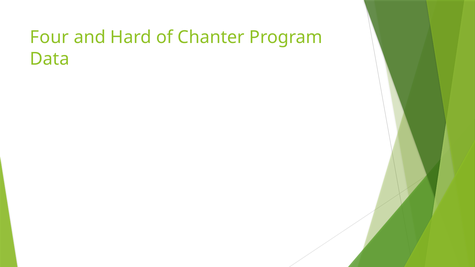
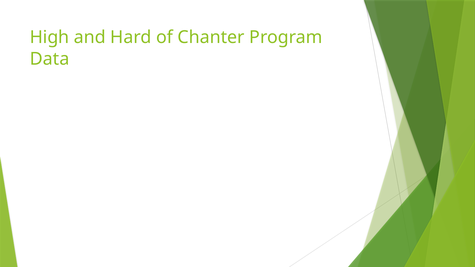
Four: Four -> High
